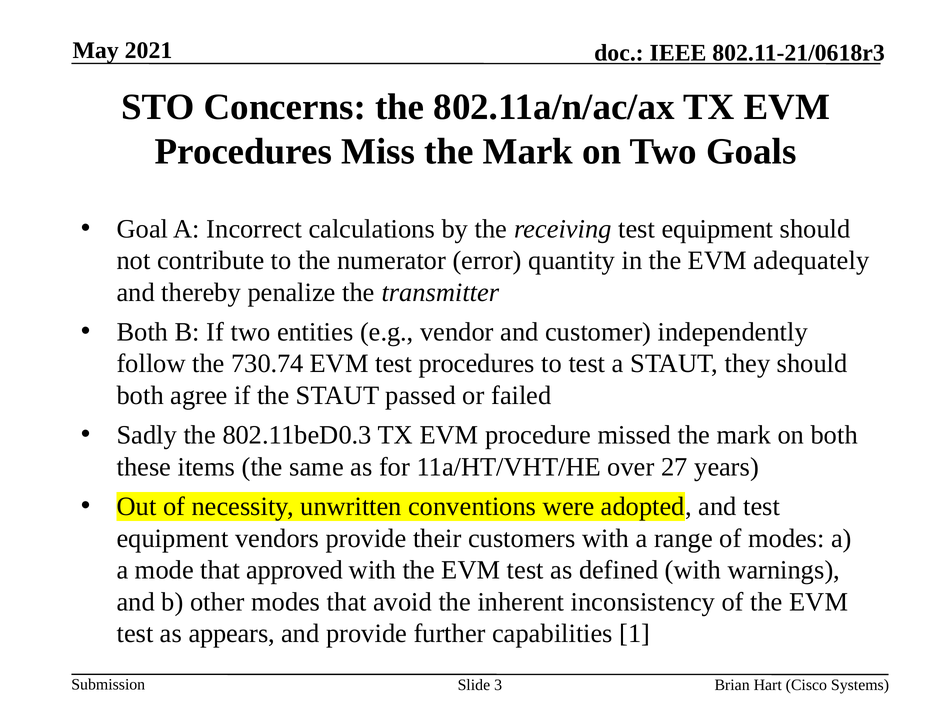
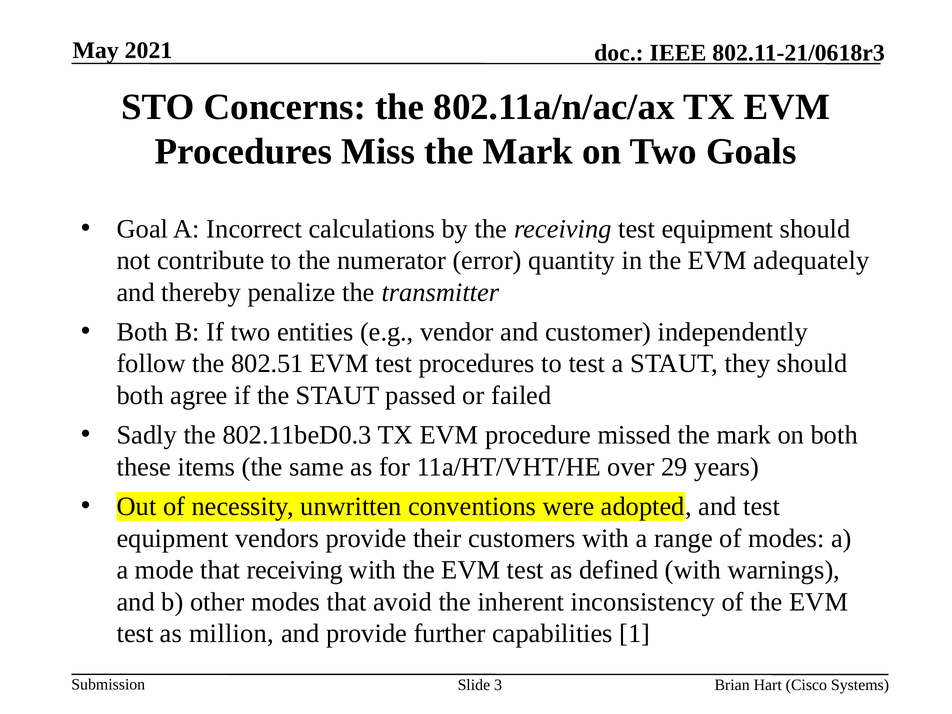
730.74: 730.74 -> 802.51
27: 27 -> 29
that approved: approved -> receiving
appears: appears -> million
